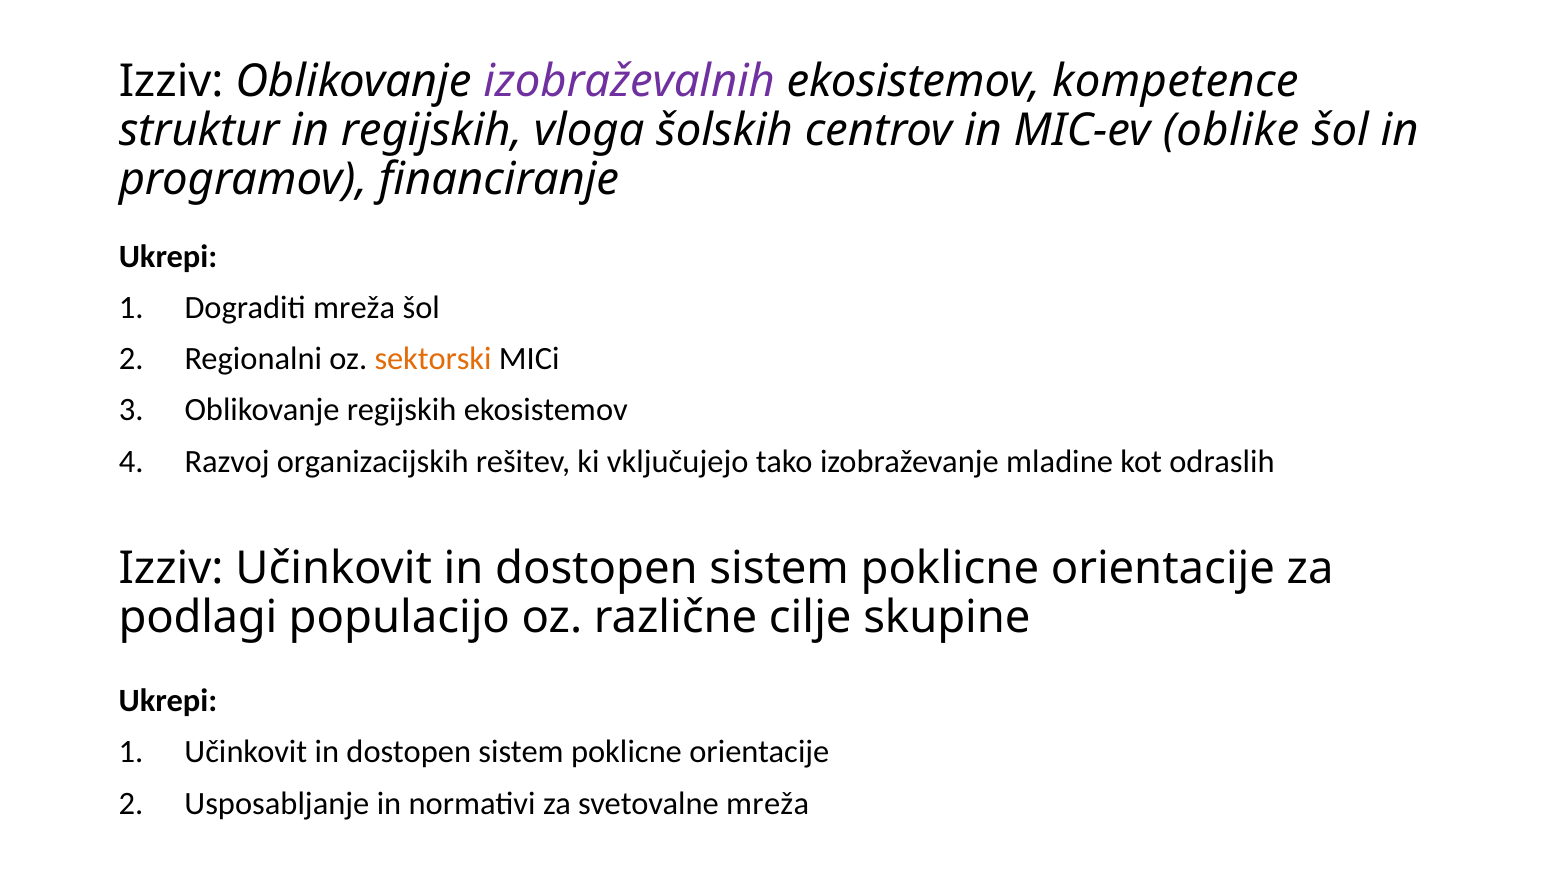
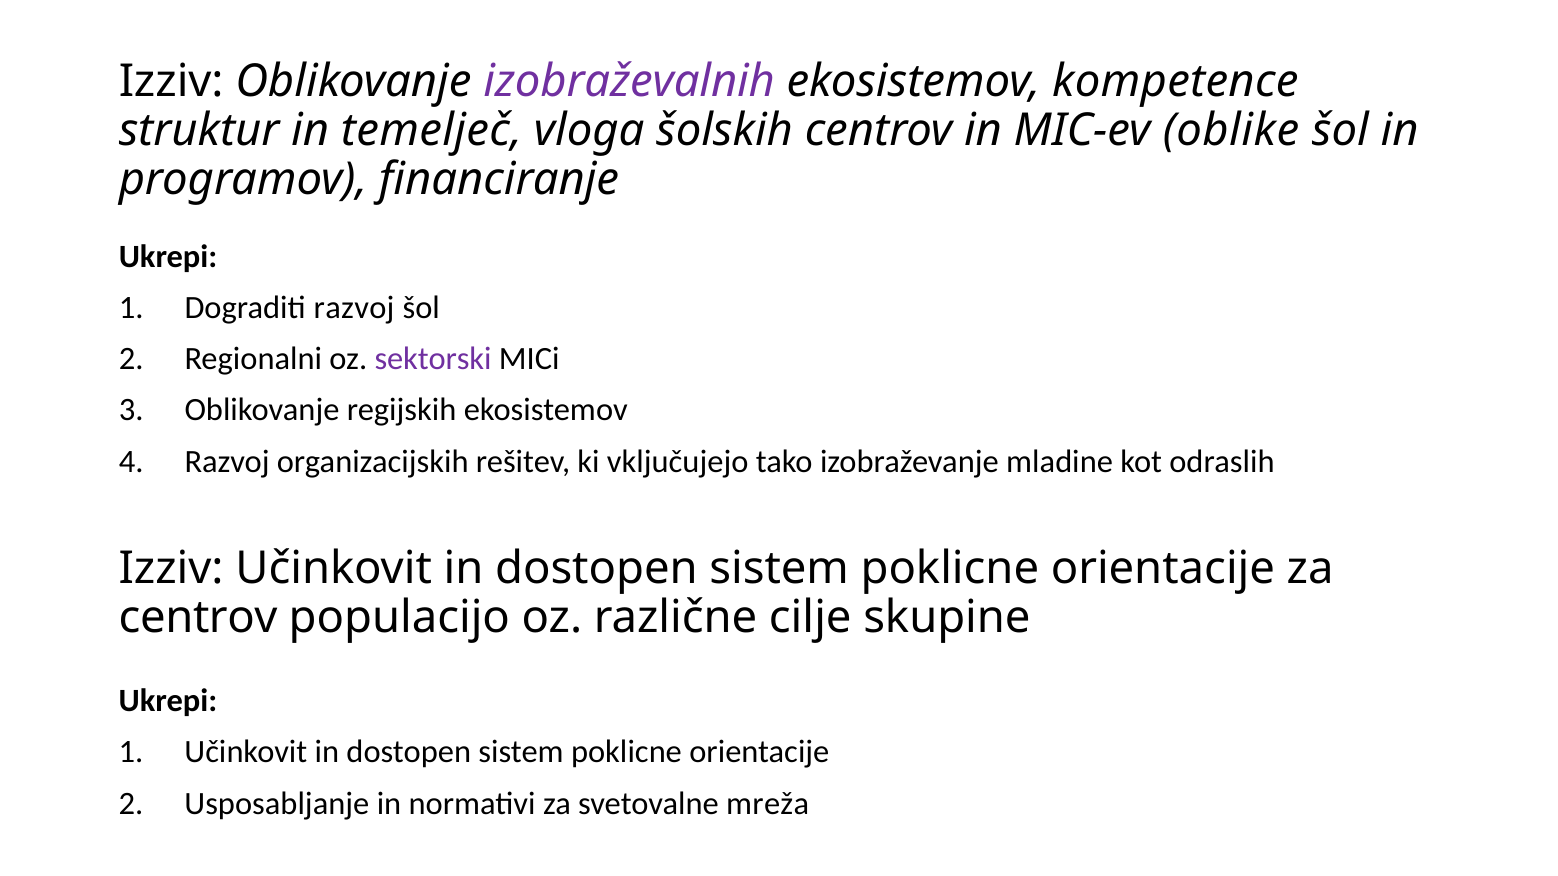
in regijskih: regijskih -> temelječ
Dograditi mreža: mreža -> razvoj
sektorski colour: orange -> purple
podlagi at (198, 617): podlagi -> centrov
